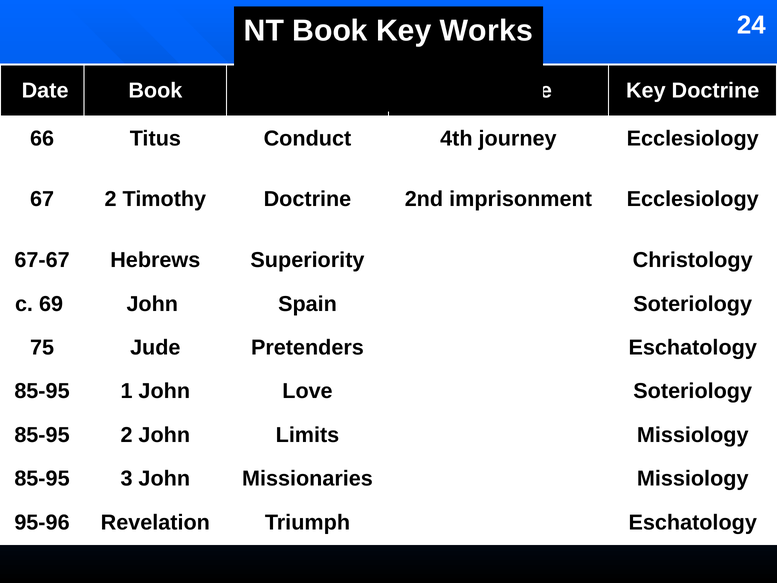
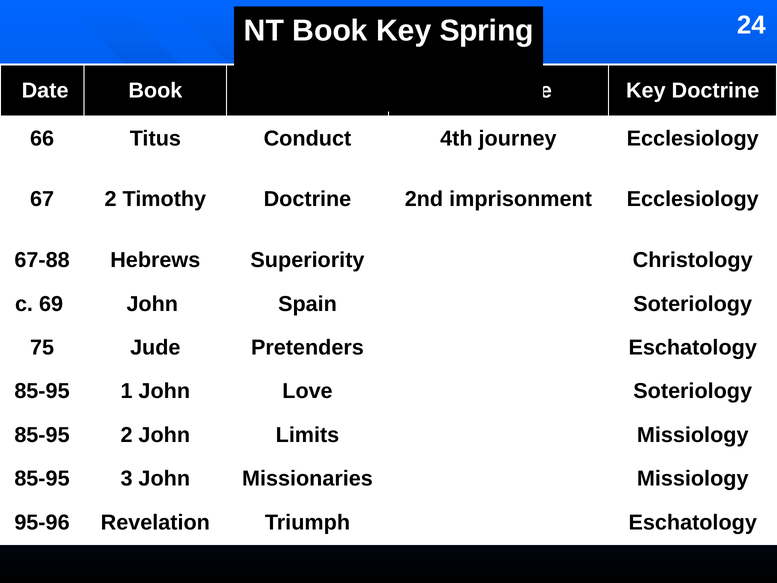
Works: Works -> Spring
67-67: 67-67 -> 67-88
